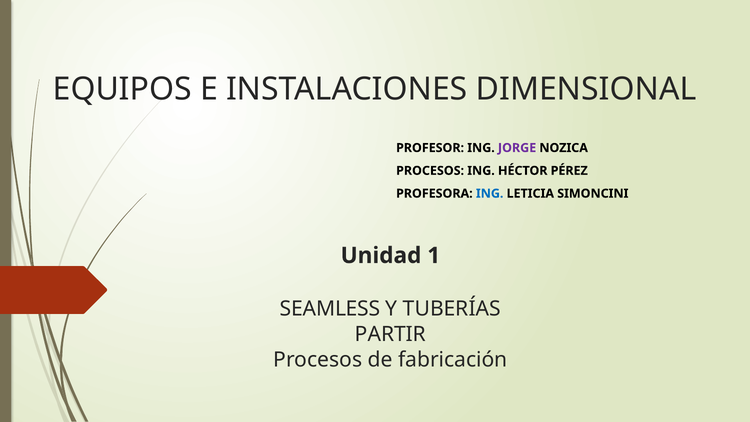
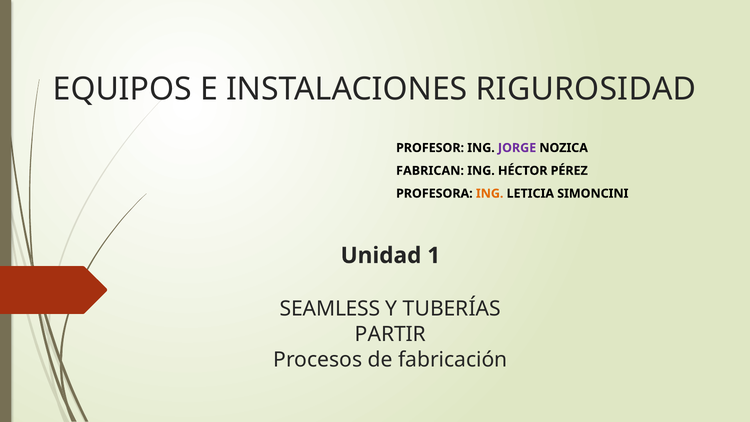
DIMENSIONAL: DIMENSIONAL -> RIGUROSIDAD
PROCESOS at (430, 171): PROCESOS -> FABRICAN
ING at (490, 193) colour: blue -> orange
